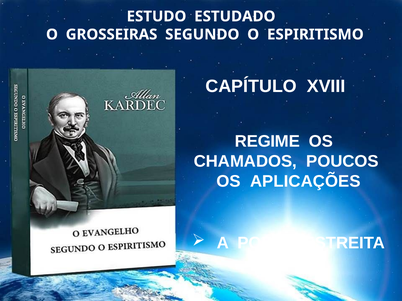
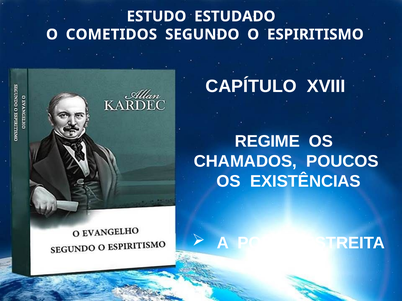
GROSSEIRAS: GROSSEIRAS -> COMETIDOS
APLICAÇÕES: APLICAÇÕES -> EXISTÊNCIAS
